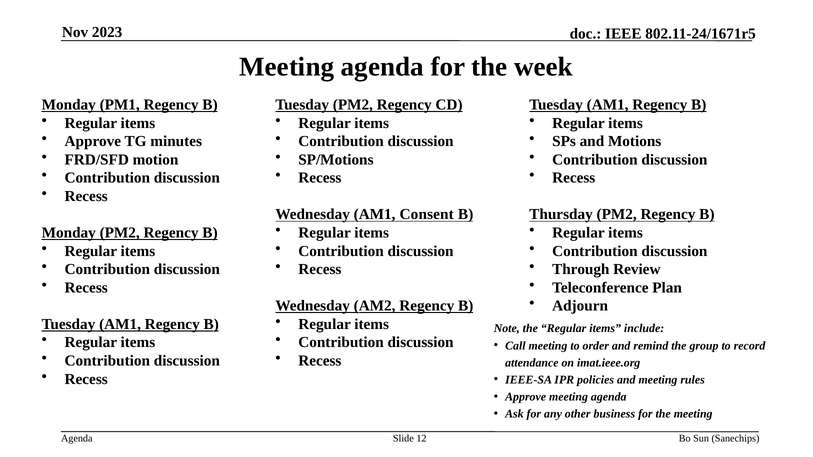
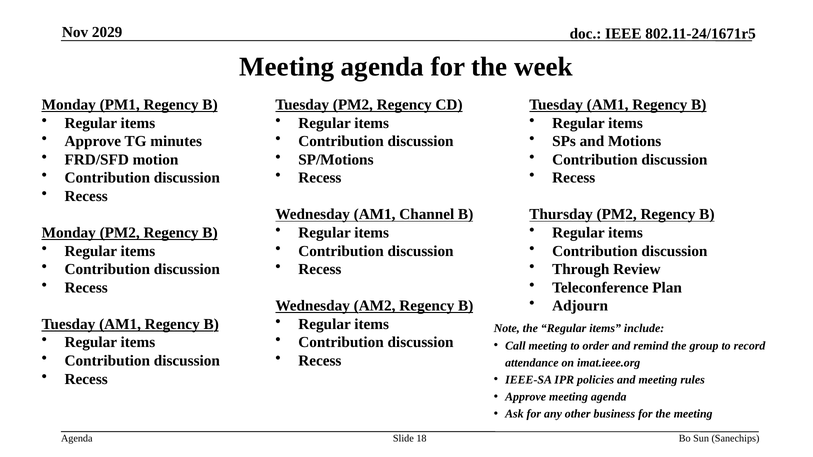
2023: 2023 -> 2029
Consent: Consent -> Channel
12: 12 -> 18
